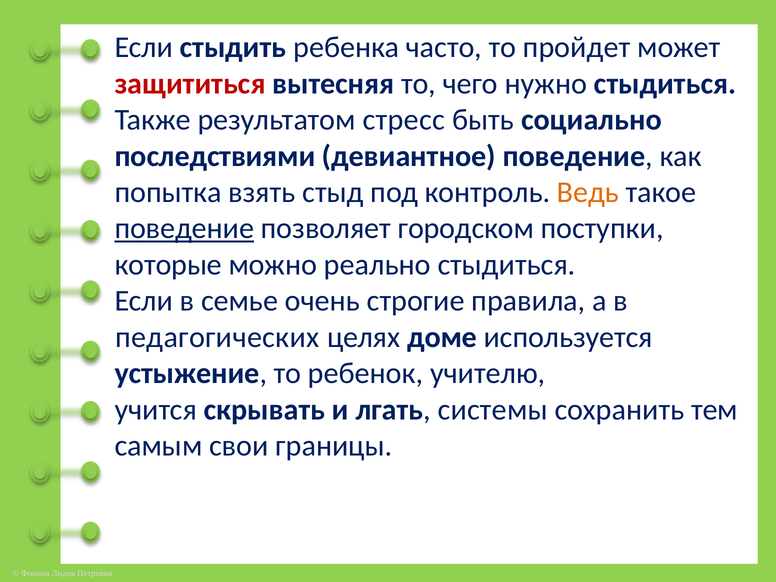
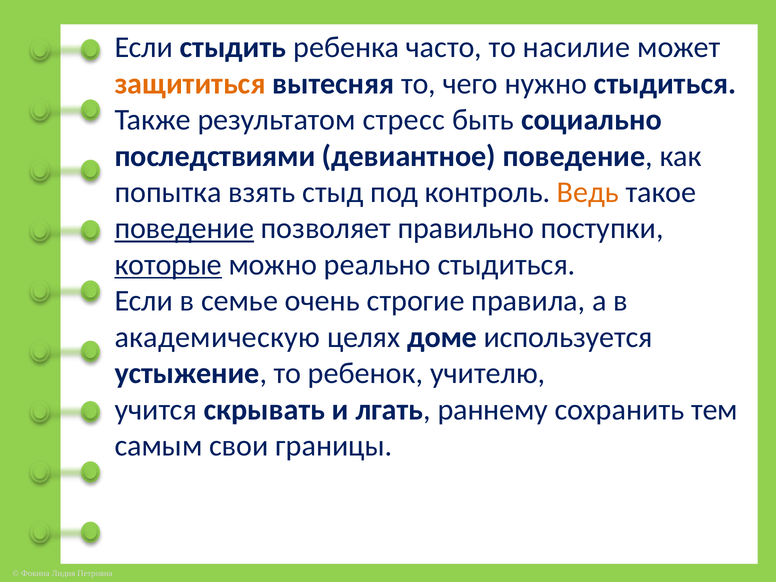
пройдет: пройдет -> насилие
защититься colour: red -> orange
городском: городском -> правильно
которые underline: none -> present
педагогических: педагогических -> академическую
системы: системы -> раннему
